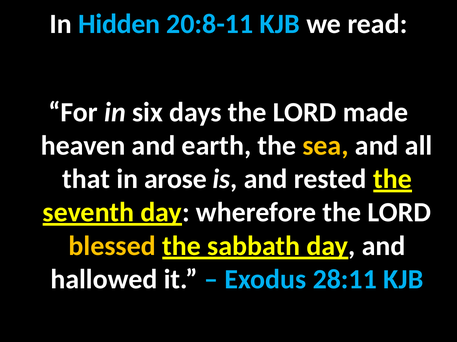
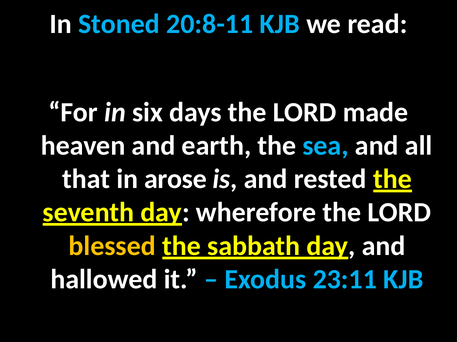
Hidden: Hidden -> Stoned
sea colour: yellow -> light blue
28:11: 28:11 -> 23:11
